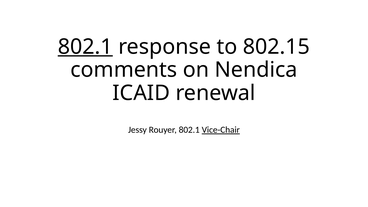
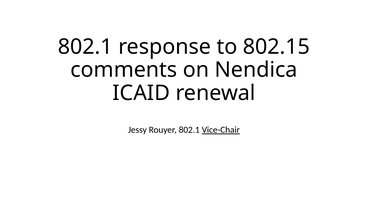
802.1 at (85, 47) underline: present -> none
